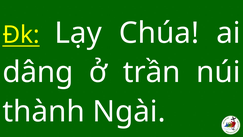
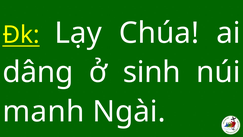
trần: trần -> sinh
thành: thành -> manh
